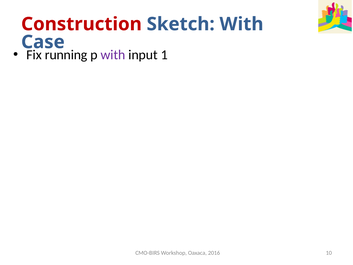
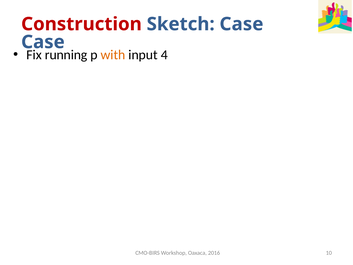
Sketch With: With -> Case
with at (113, 55) colour: purple -> orange
1: 1 -> 4
